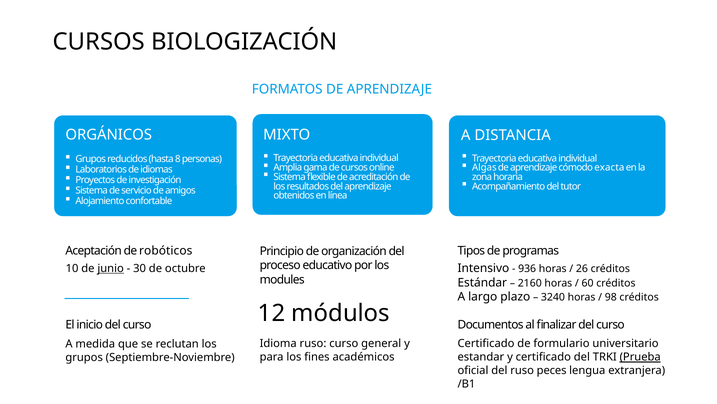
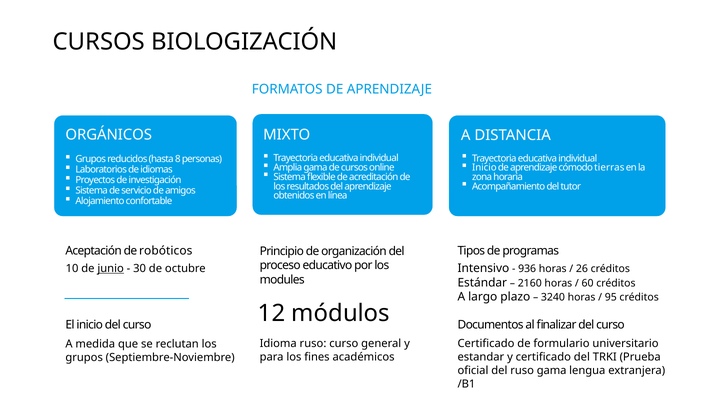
Algas at (484, 167): Algas -> Inicio
exacta: exacta -> tierras
98: 98 -> 95
Prueba underline: present -> none
ruso peces: peces -> gama
